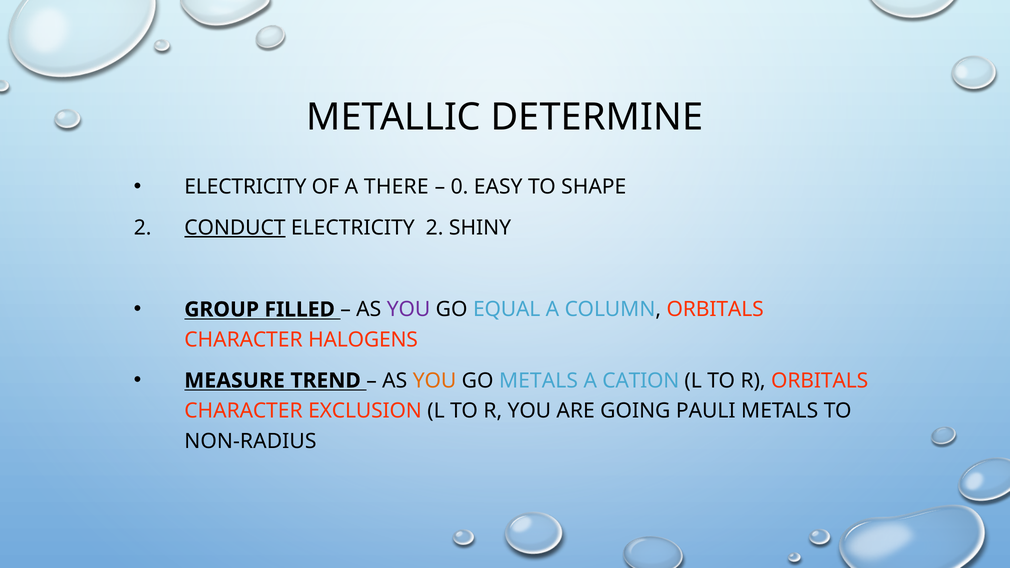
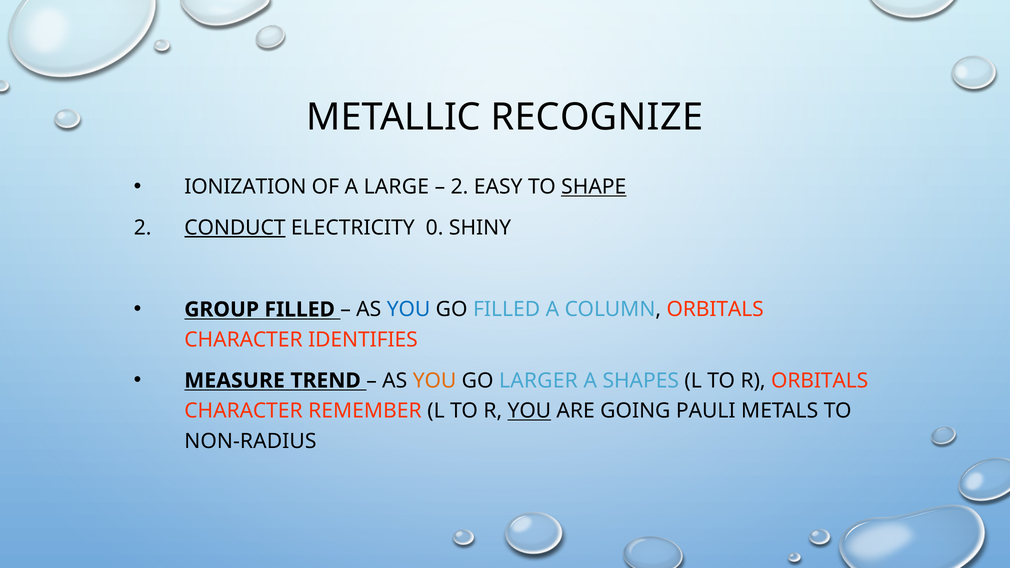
DETERMINE: DETERMINE -> RECOGNIZE
ELECTRICITY at (245, 187): ELECTRICITY -> IONIZATION
THERE: THERE -> LARGE
0 at (460, 187): 0 -> 2
SHAPE underline: none -> present
ELECTRICITY 2: 2 -> 0
YOU at (409, 310) colour: purple -> blue
GO EQUAL: EQUAL -> FILLED
HALOGENS: HALOGENS -> IDENTIFIES
GO METALS: METALS -> LARGER
CATION: CATION -> SHAPES
EXCLUSION: EXCLUSION -> REMEMBER
YOU at (529, 411) underline: none -> present
